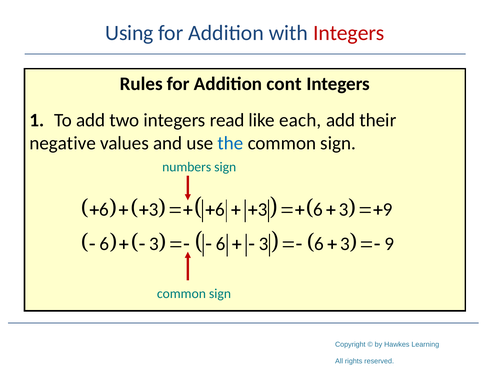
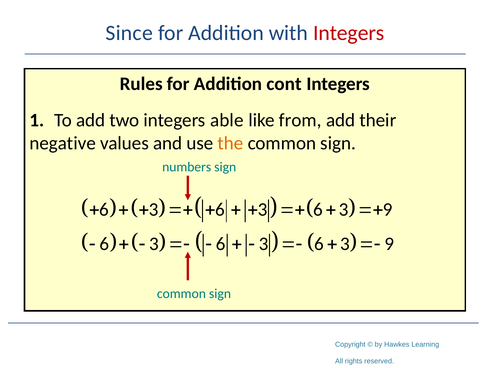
Using: Using -> Since
read: read -> able
each: each -> from
the colour: blue -> orange
